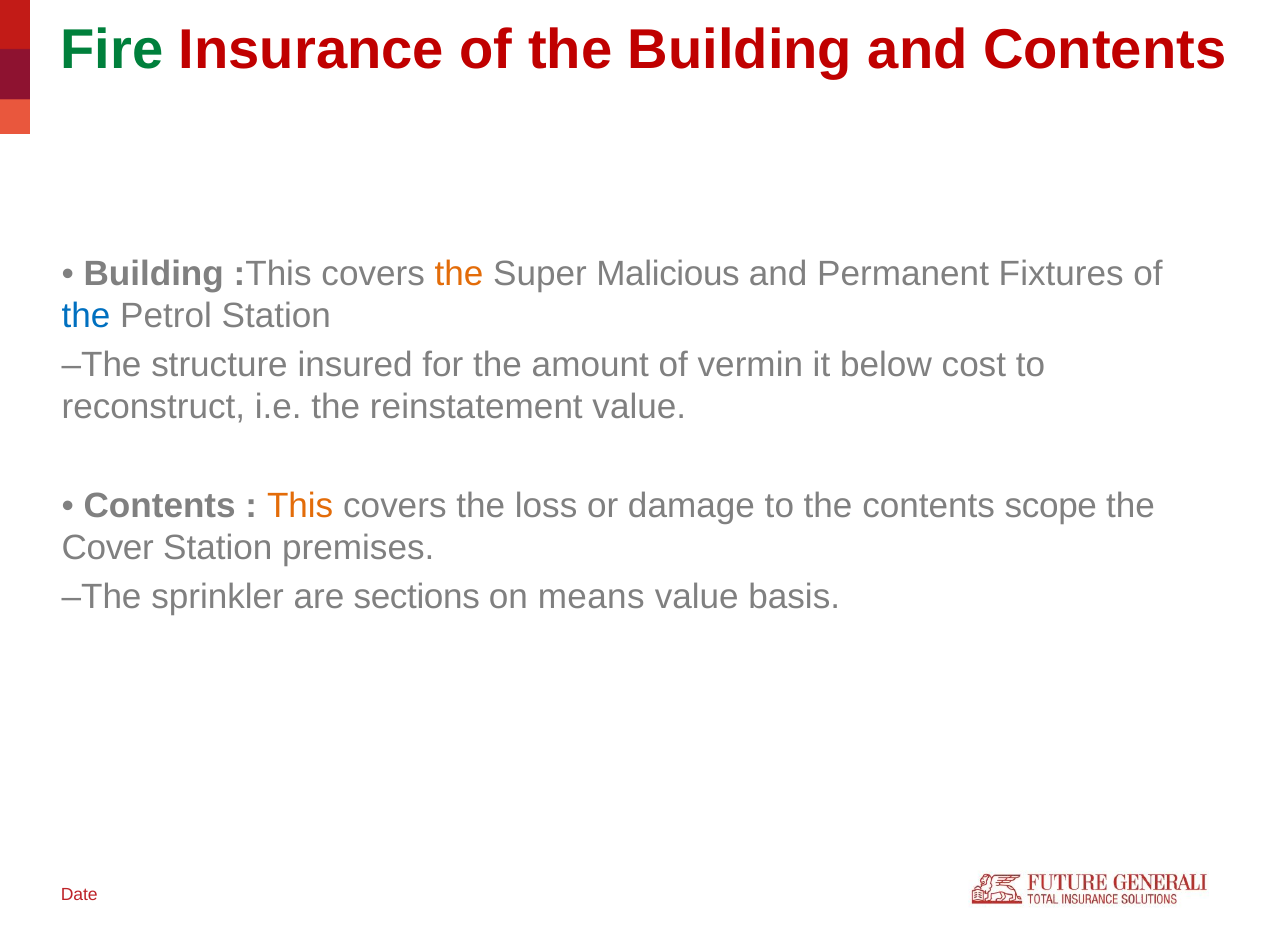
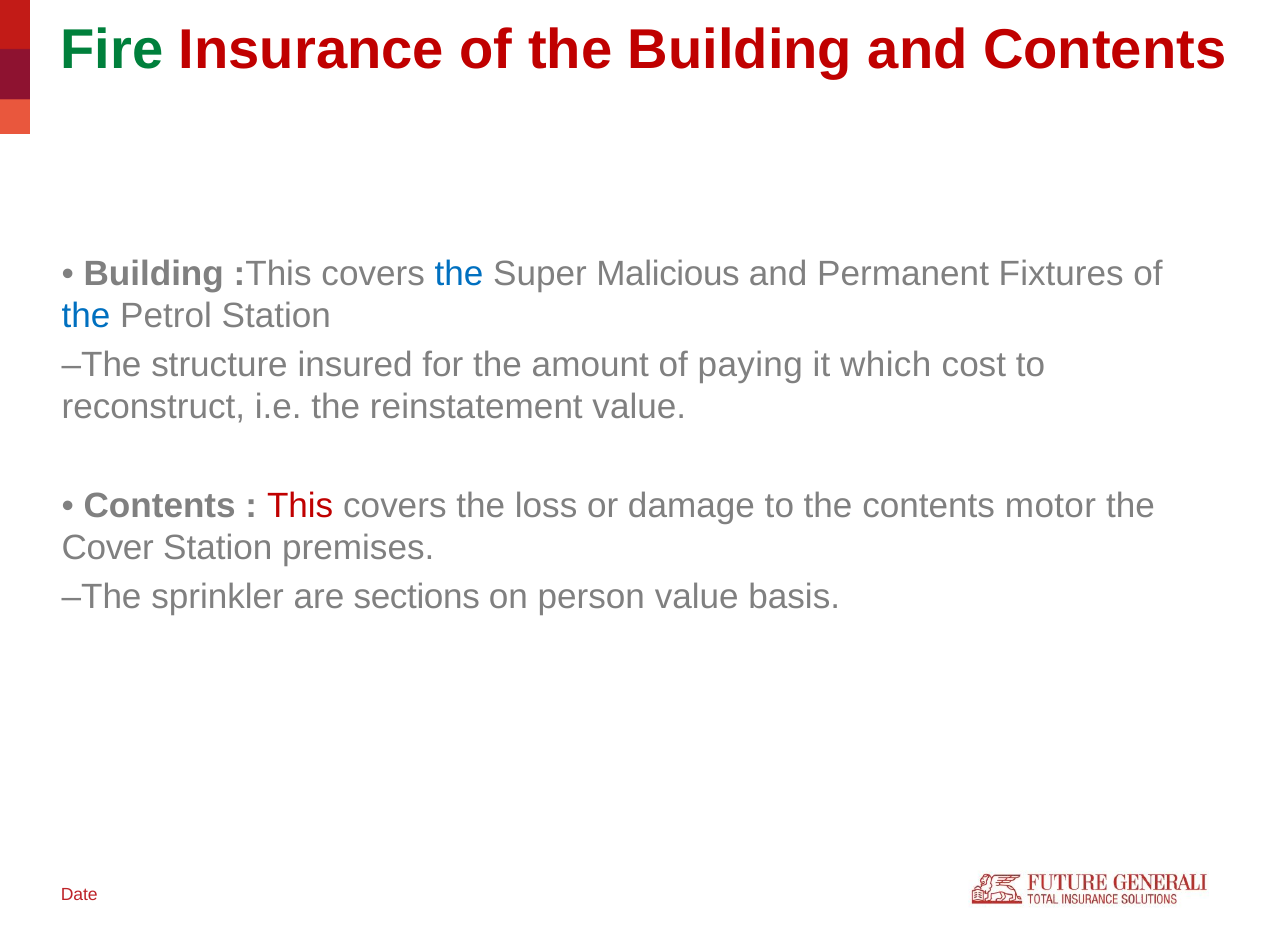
the at (459, 274) colour: orange -> blue
vermin: vermin -> paying
below: below -> which
This colour: orange -> red
scope: scope -> motor
means: means -> person
